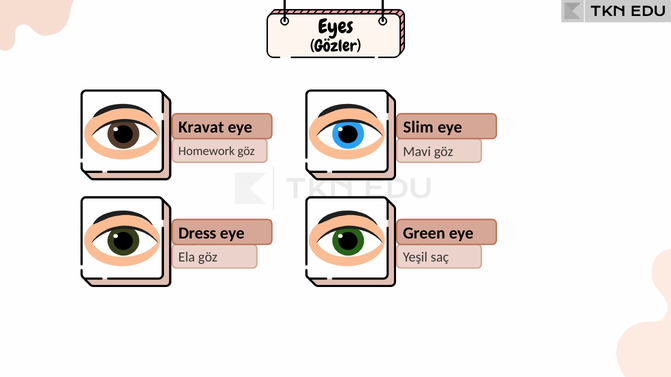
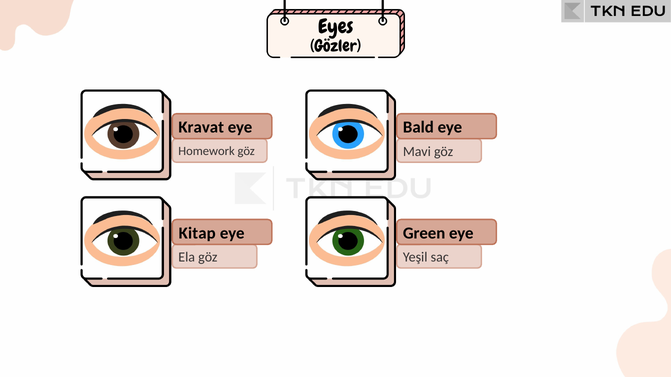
Slim: Slim -> Bald
Dress: Dress -> Kitap
